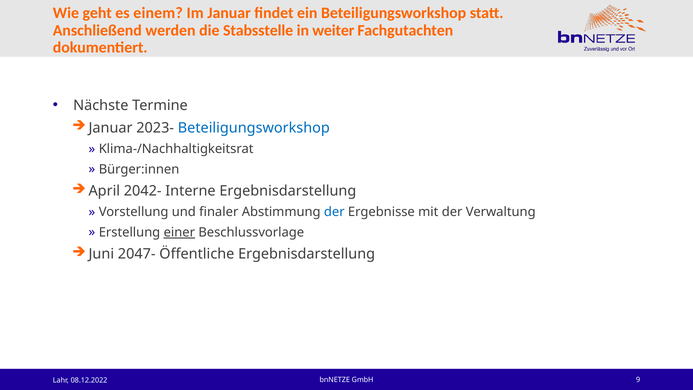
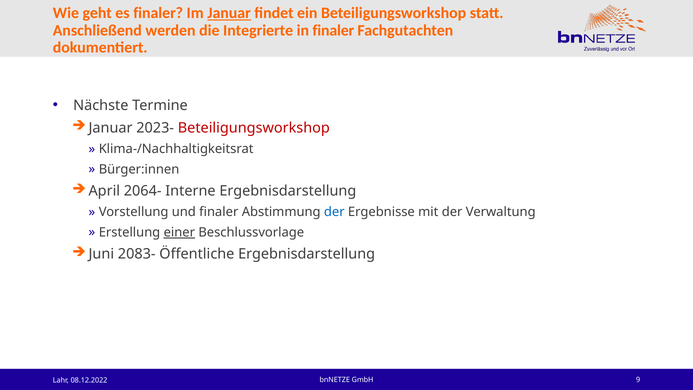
es einem: einem -> finaler
Januar at (229, 13) underline: none -> present
Stabsstelle: Stabsstelle -> Integrierte
in weiter: weiter -> finaler
Beteiligungsworkshop at (254, 128) colour: blue -> red
2042-: 2042- -> 2064-
2047-: 2047- -> 2083-
